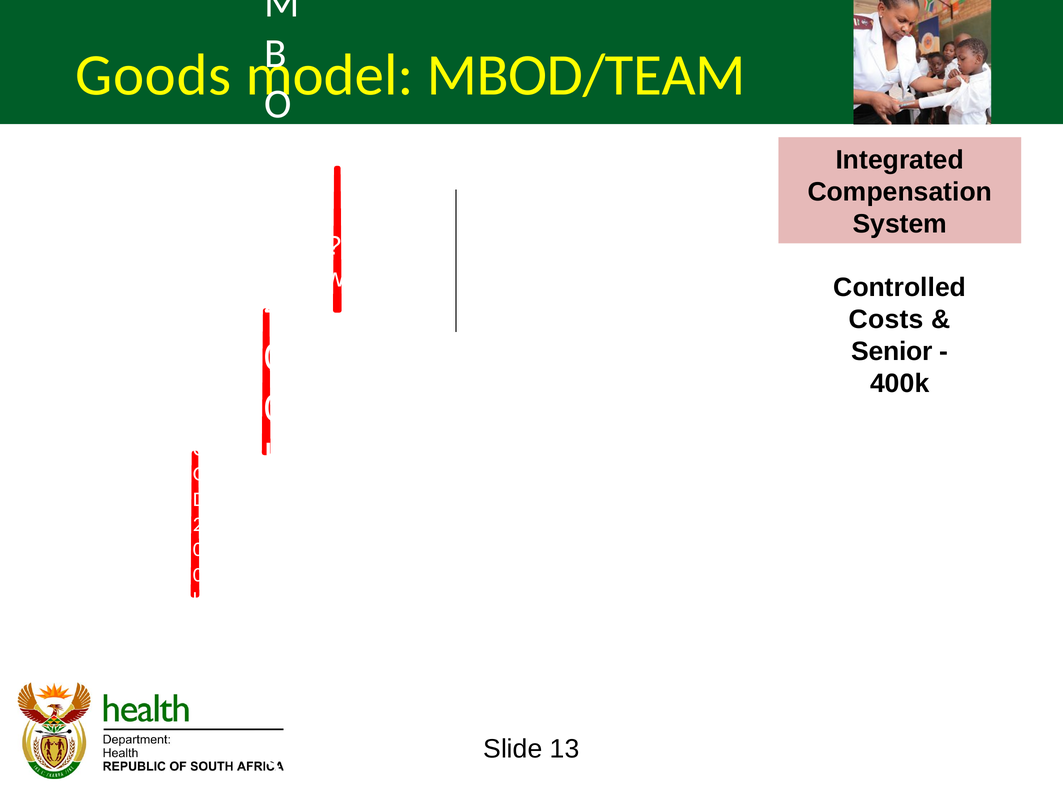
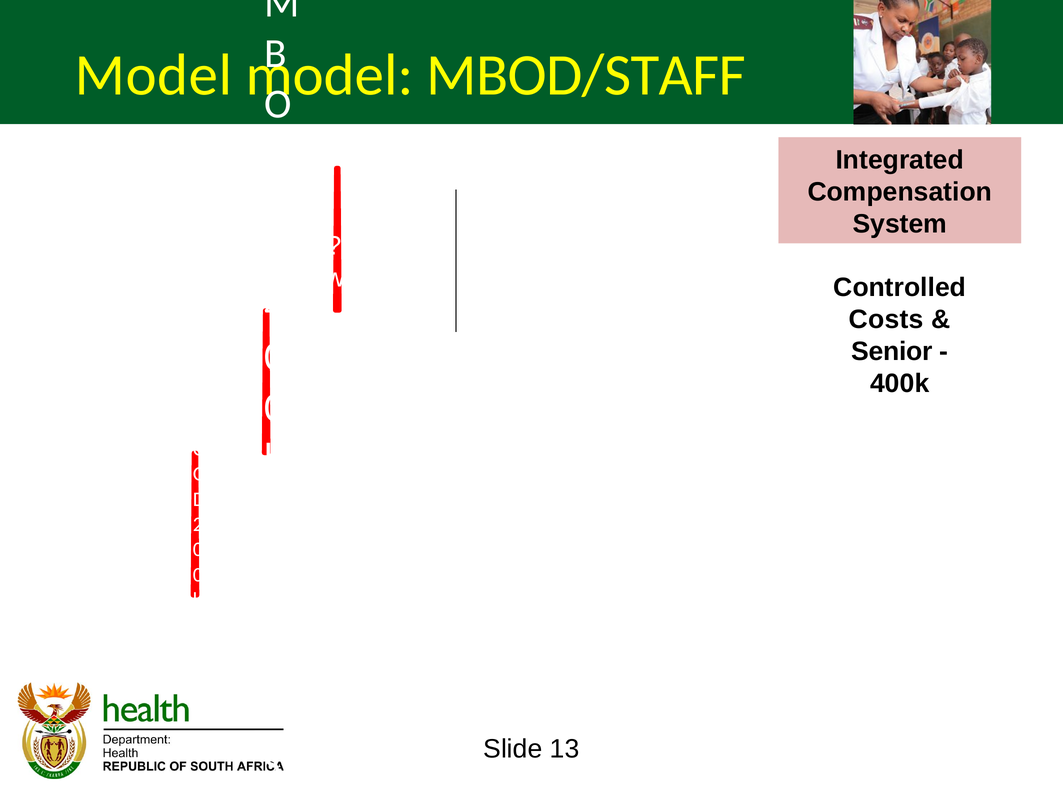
Goods at (153, 75): Goods -> Model
MBOD/TEAM: MBOD/TEAM -> MBOD/STAFF
